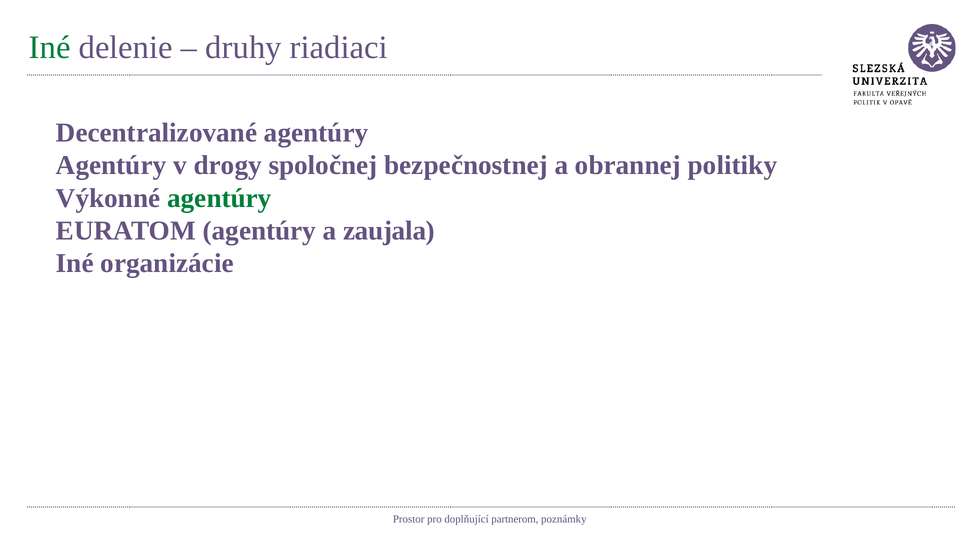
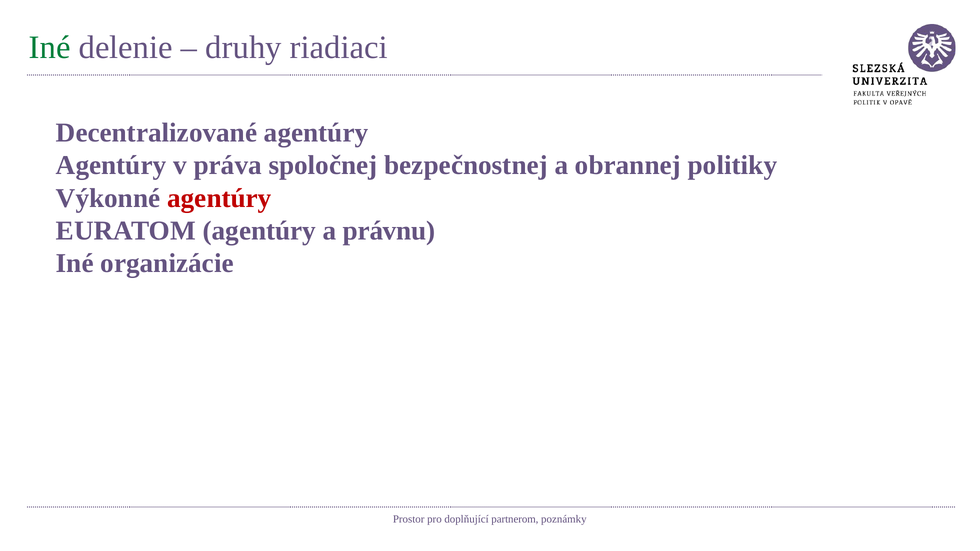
drogy: drogy -> práva
agentúry at (219, 198) colour: green -> red
zaujala: zaujala -> právnu
